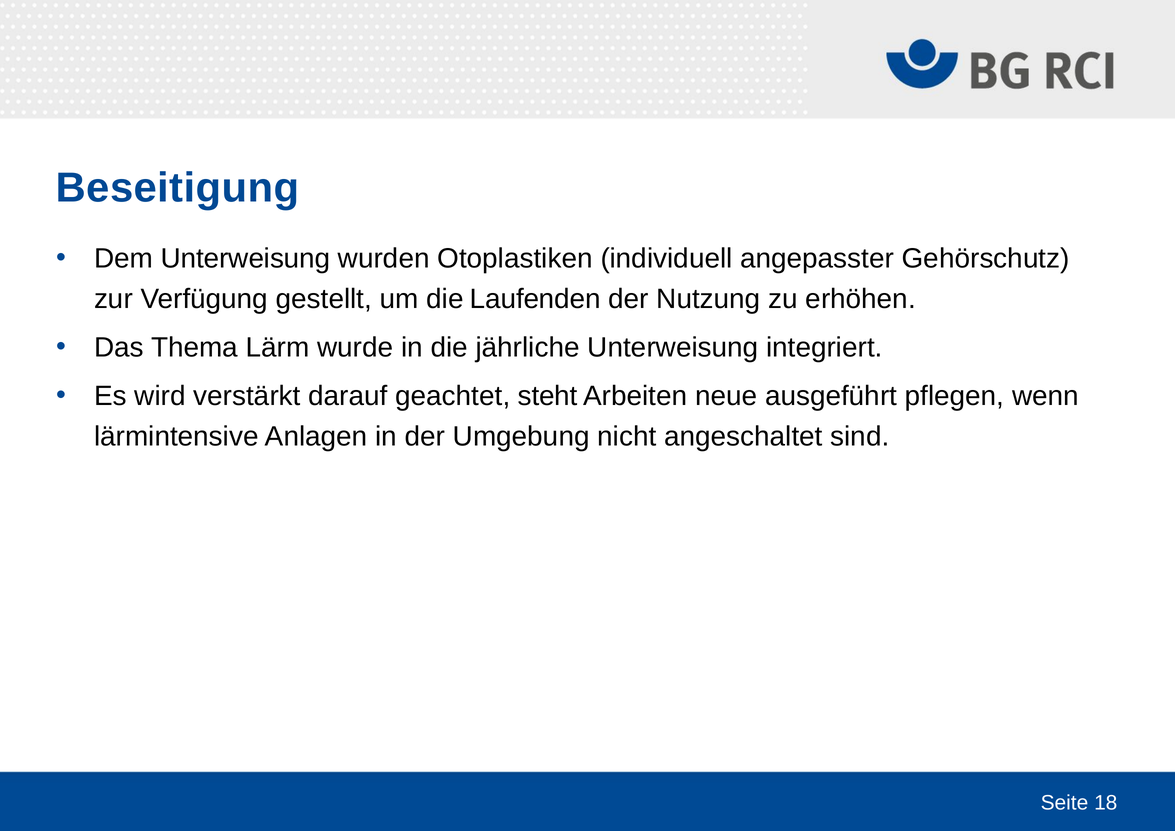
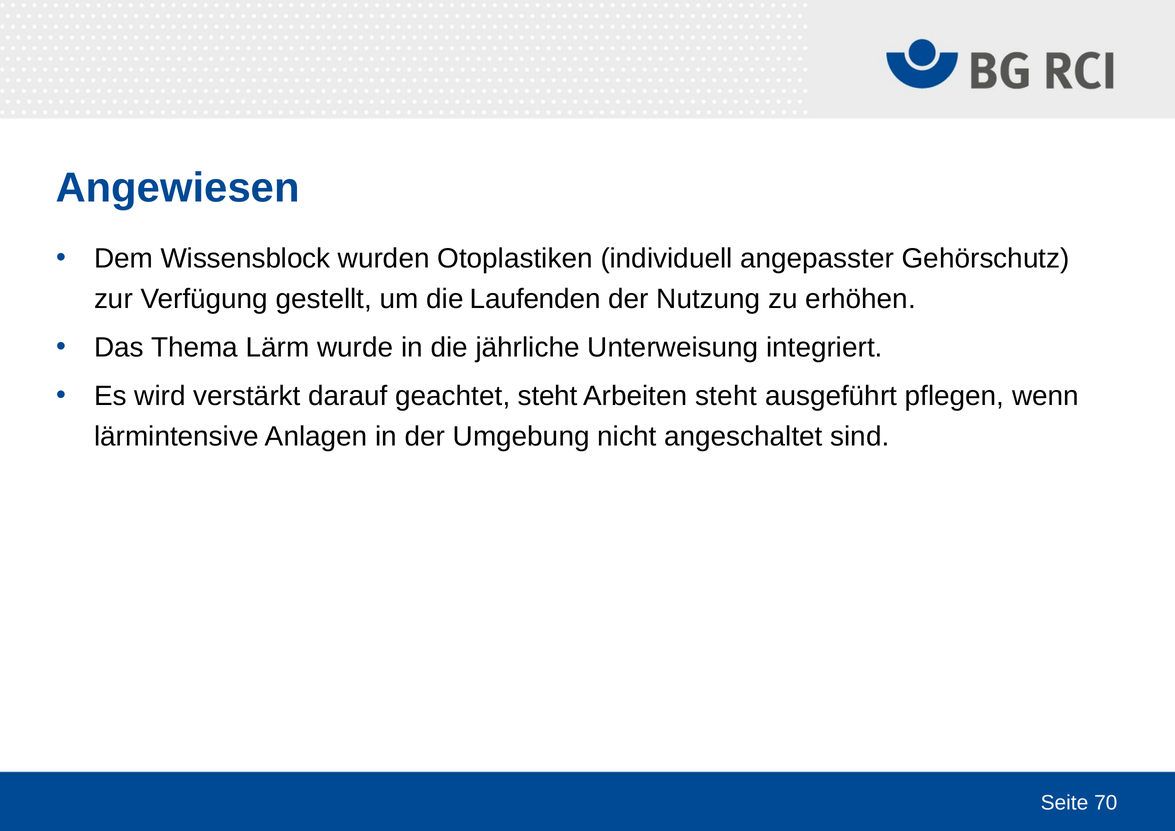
Beseitigung: Beseitigung -> Angewiesen
Dem Unterweisung: Unterweisung -> Wissensblock
Arbeiten neue: neue -> steht
18: 18 -> 70
